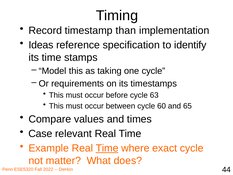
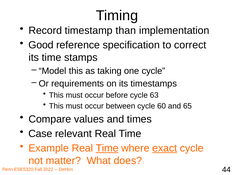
Ideas: Ideas -> Good
identify: identify -> correct
exact underline: none -> present
